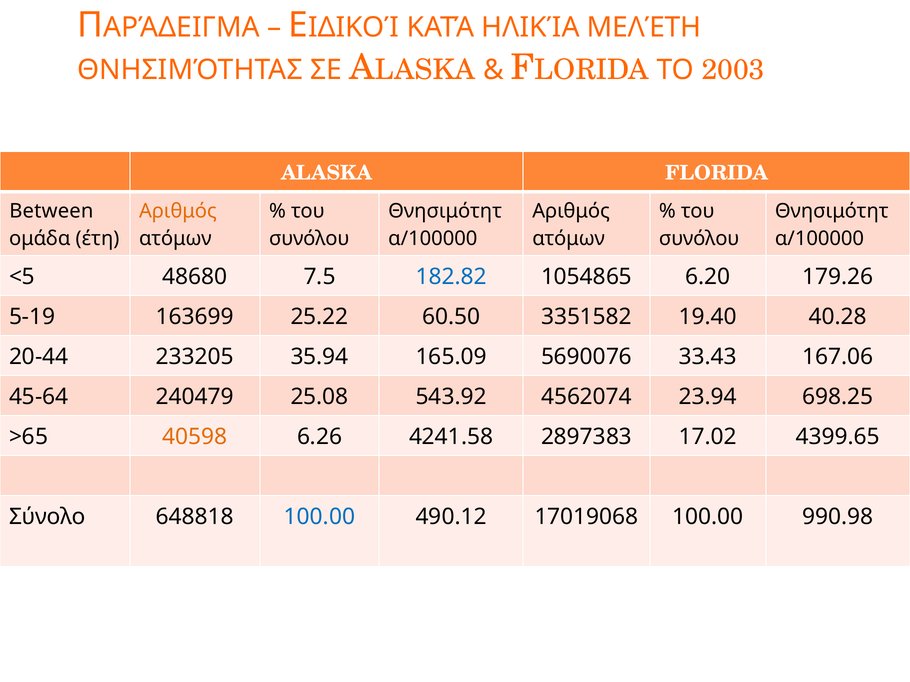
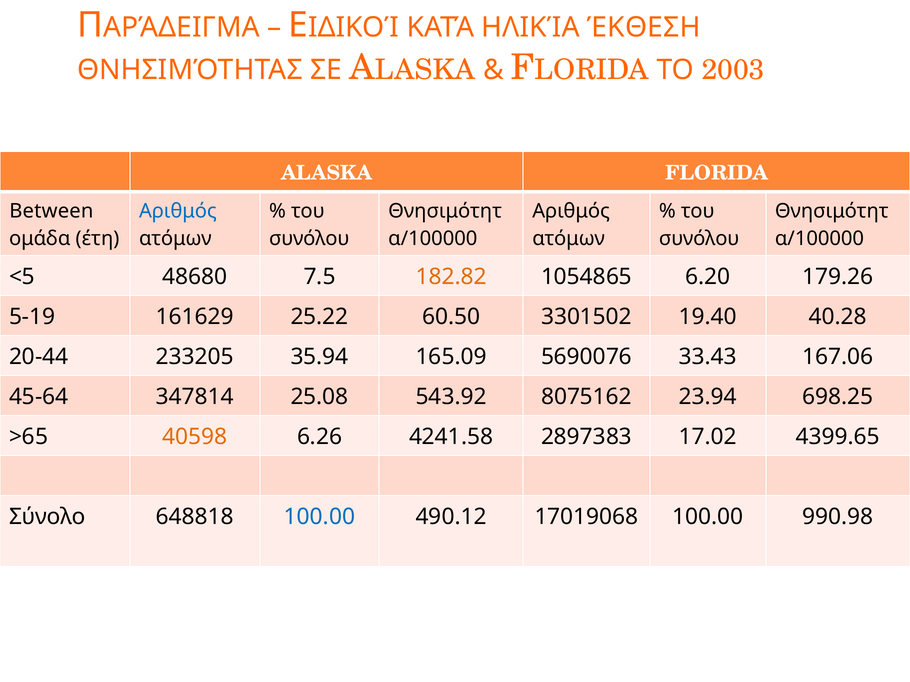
ΜΕΛΈΤΗ: ΜΕΛΈΤΗ -> ΈΚΘΕΣΗ
Αριθμός at (178, 211) colour: orange -> blue
182.82 colour: blue -> orange
163699: 163699 -> 161629
3351582: 3351582 -> 3301502
240479: 240479 -> 347814
4562074: 4562074 -> 8075162
